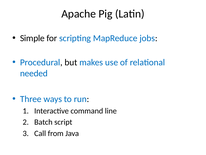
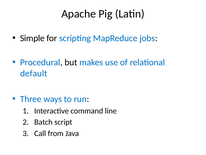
needed: needed -> default
